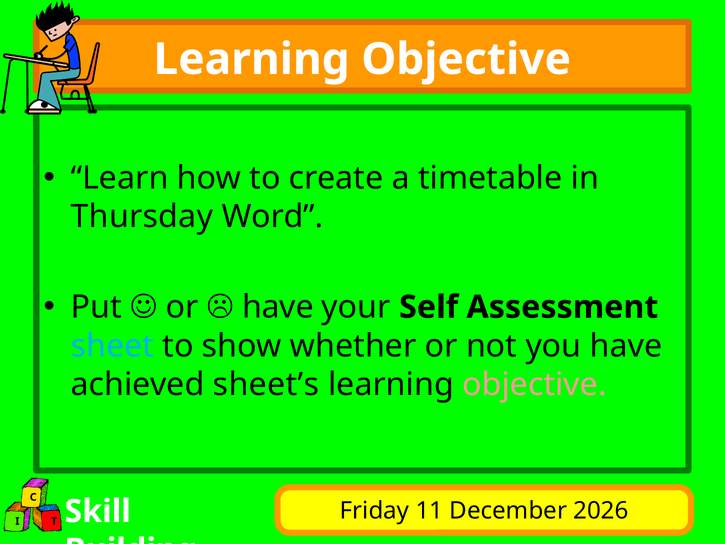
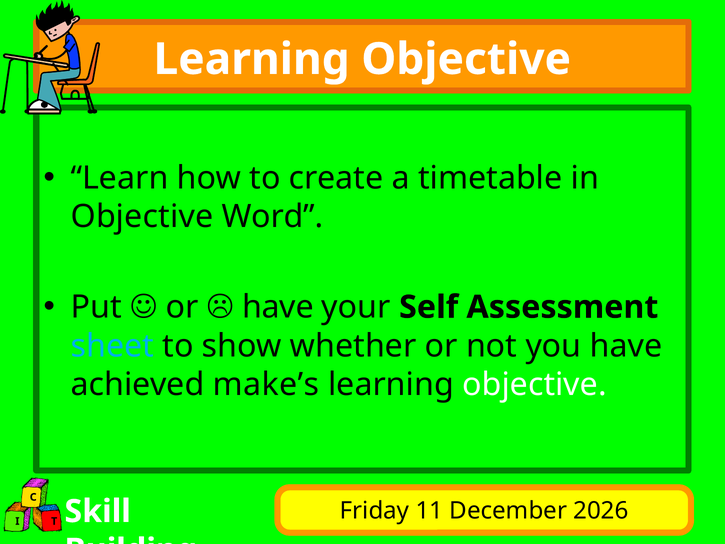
Thursday at (142, 217): Thursday -> Objective
sheet’s: sheet’s -> make’s
objective at (534, 384) colour: pink -> white
